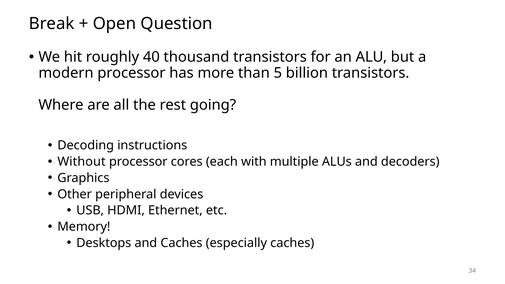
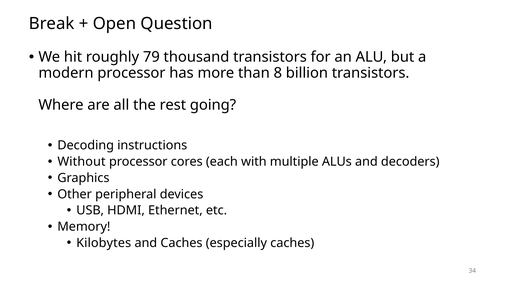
40: 40 -> 79
5: 5 -> 8
Desktops: Desktops -> Kilobytes
